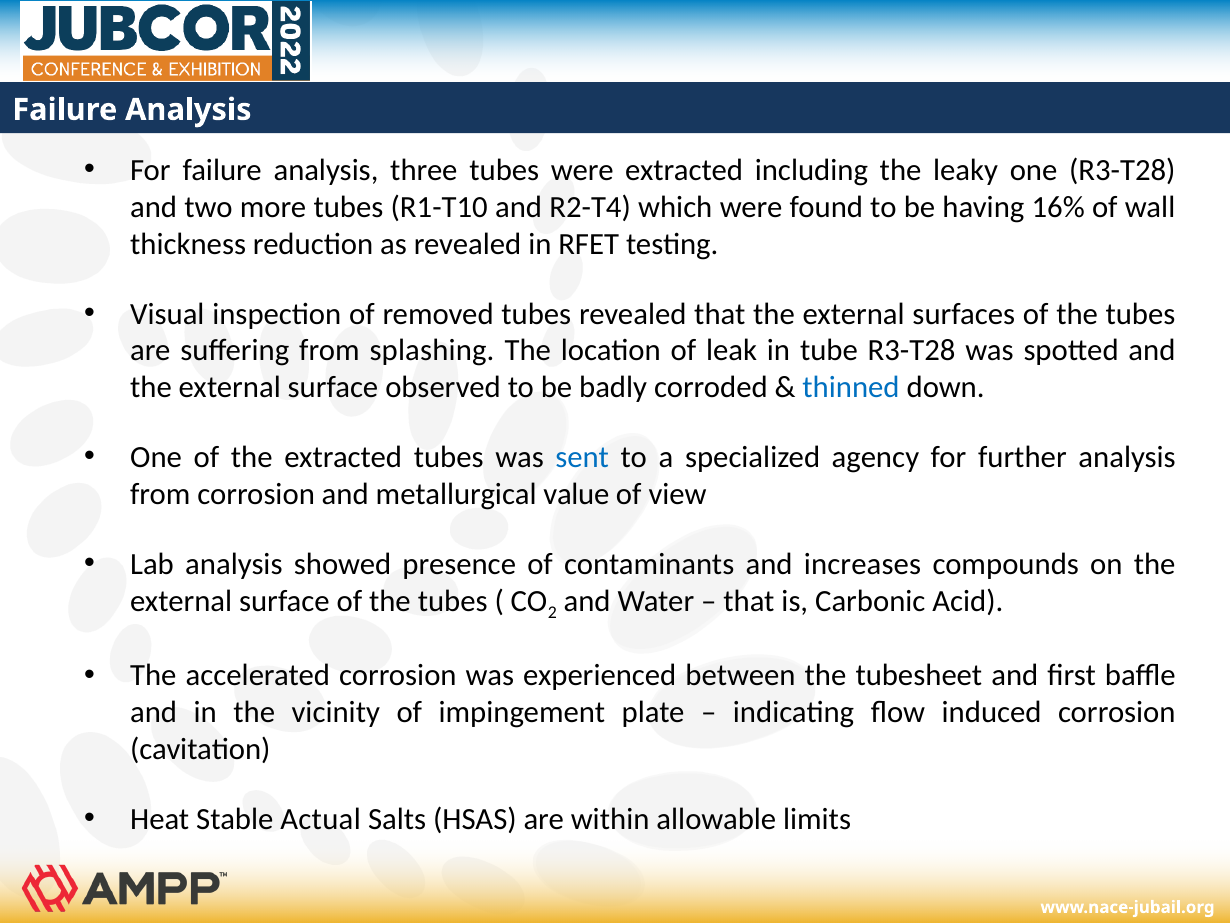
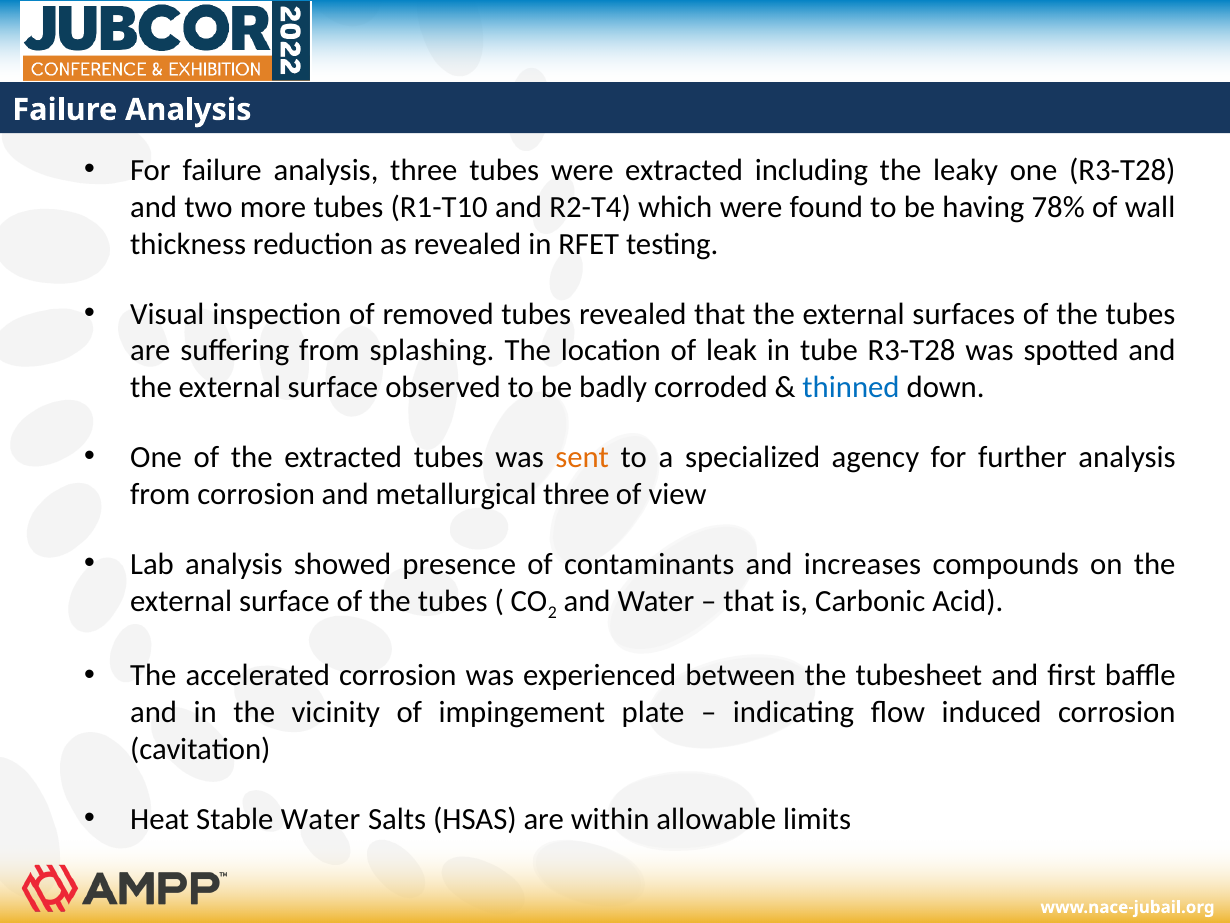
16%: 16% -> 78%
sent colour: blue -> orange
metallurgical value: value -> three
Stable Actual: Actual -> Water
